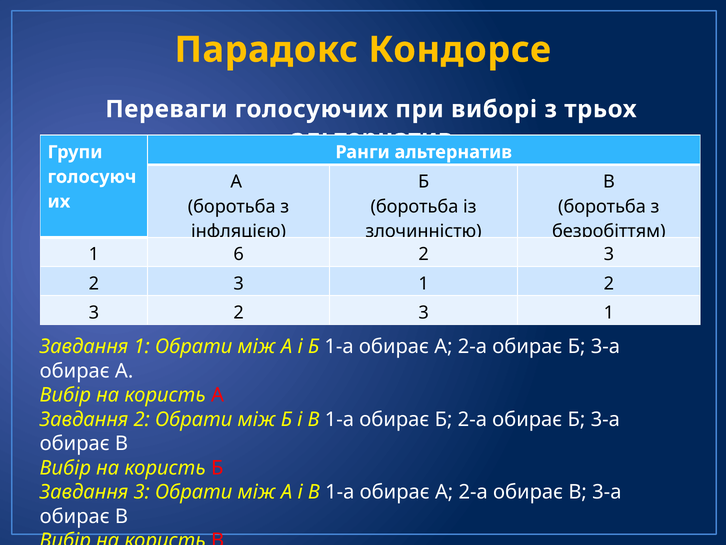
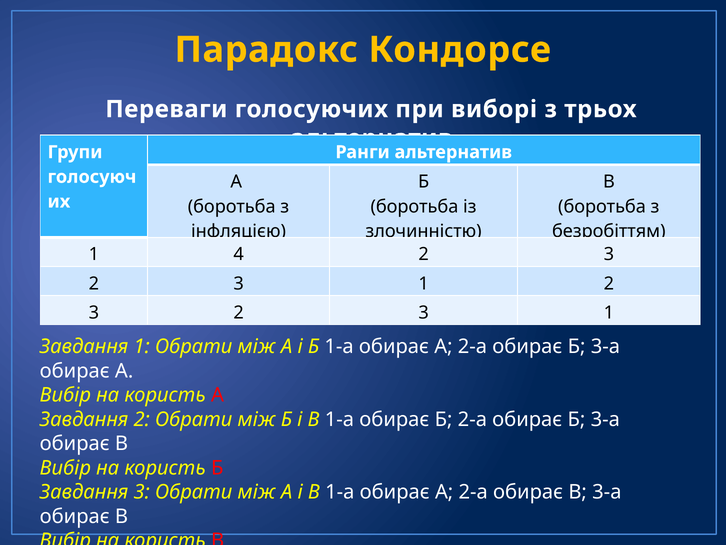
6: 6 -> 4
